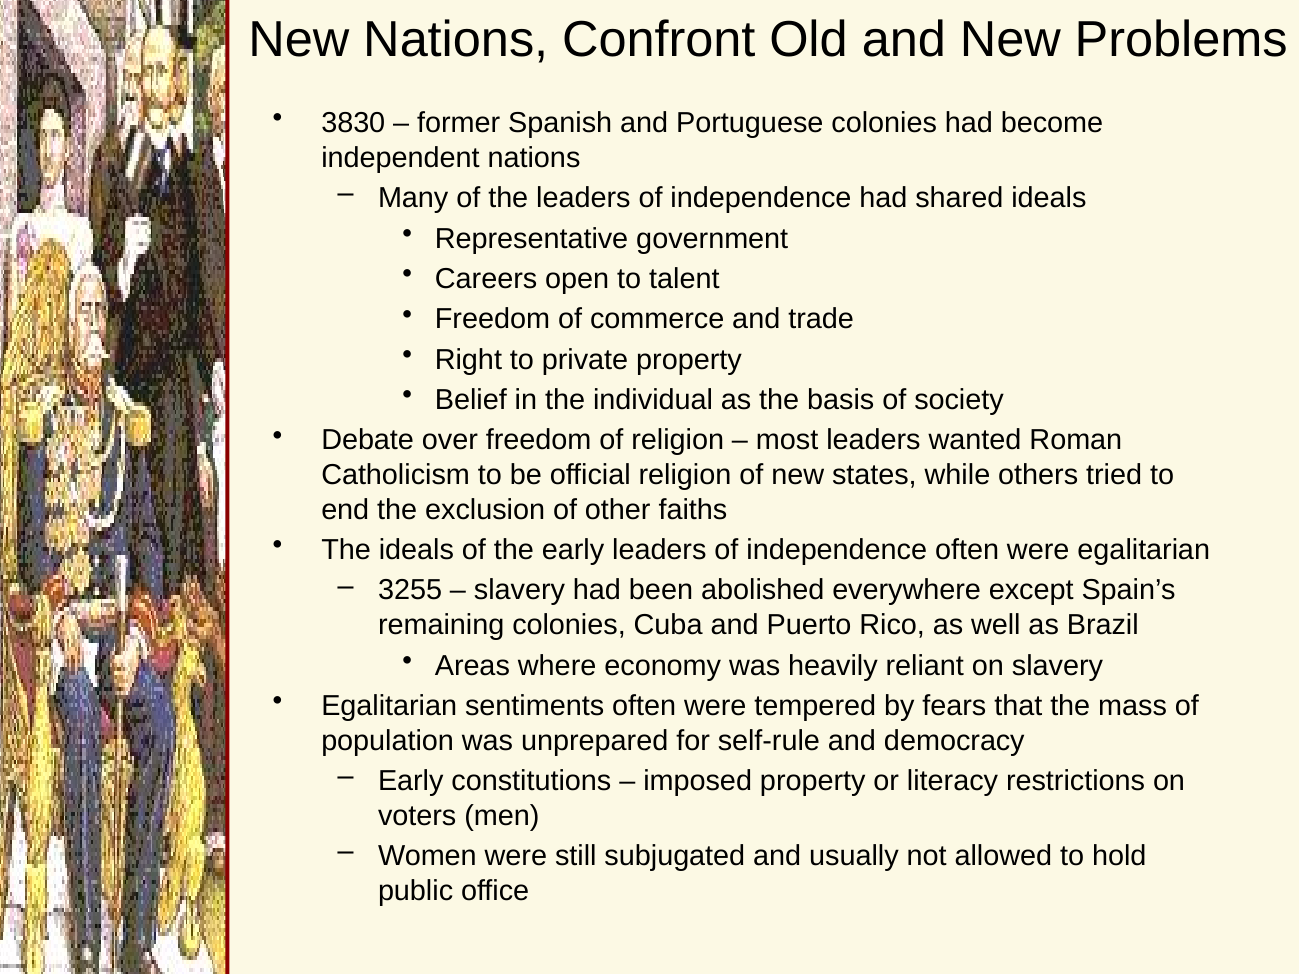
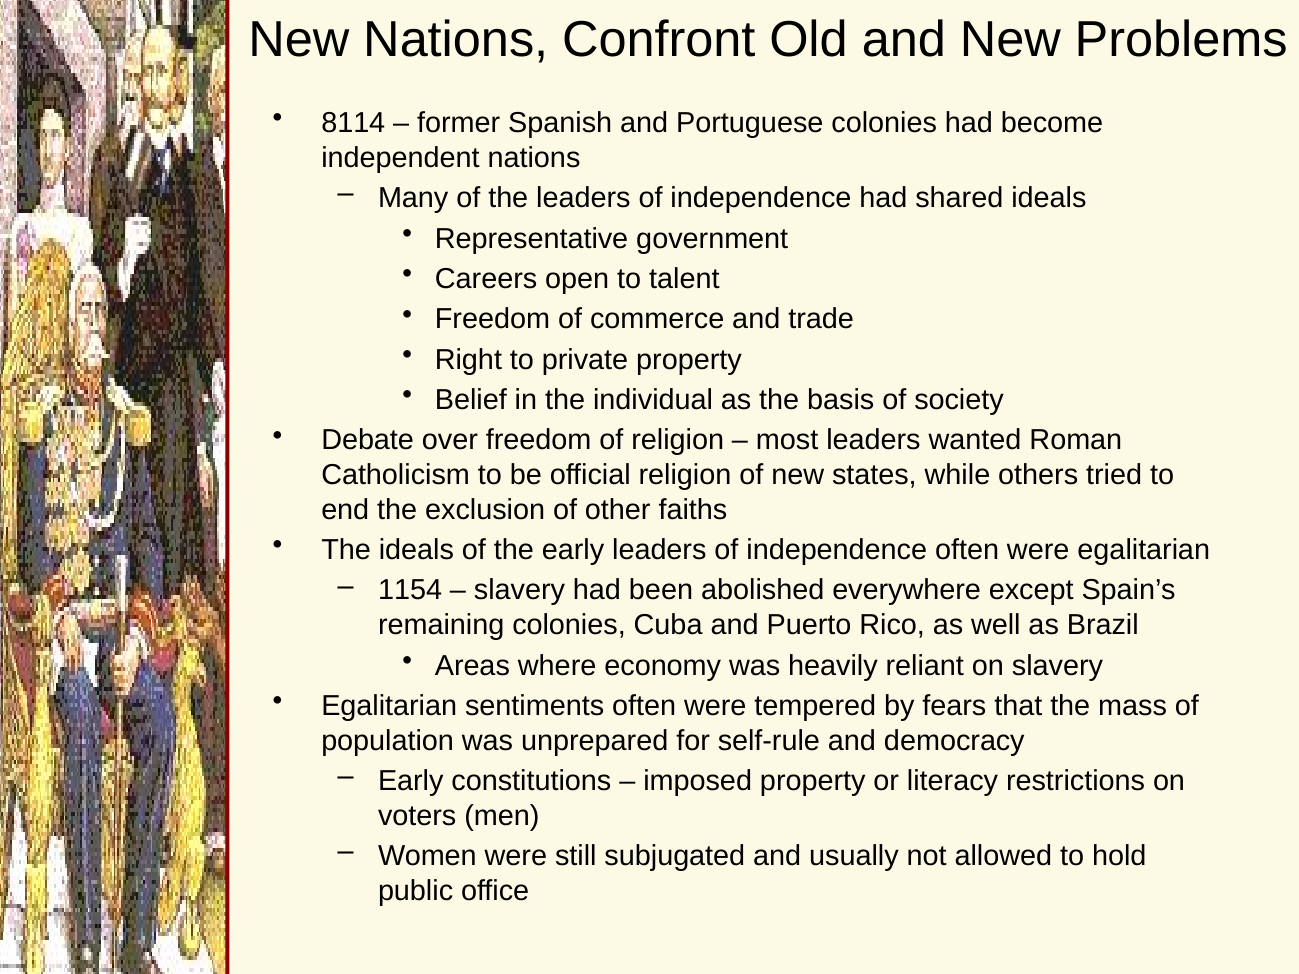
3830: 3830 -> 8114
3255: 3255 -> 1154
